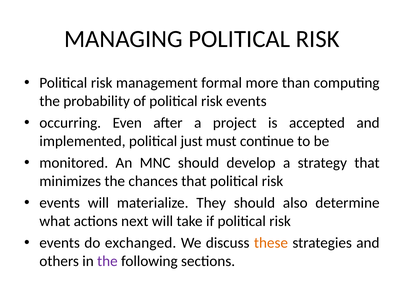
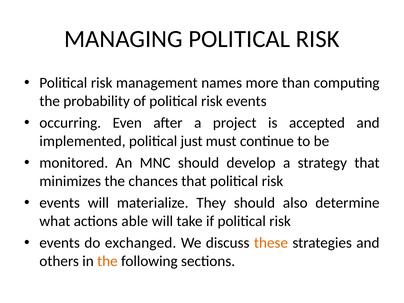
formal: formal -> names
next: next -> able
the at (107, 261) colour: purple -> orange
